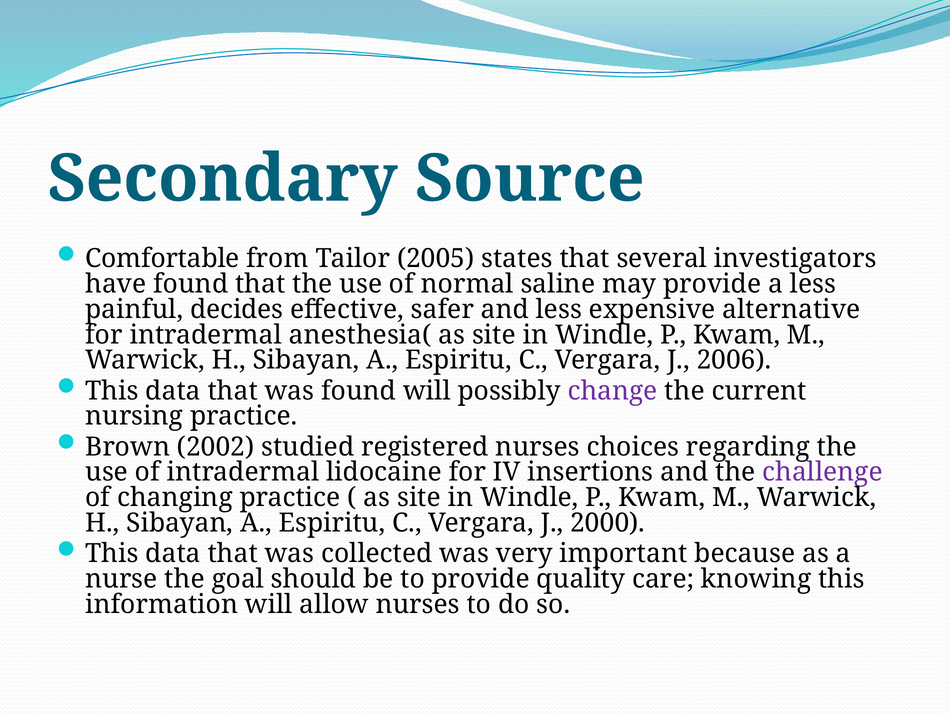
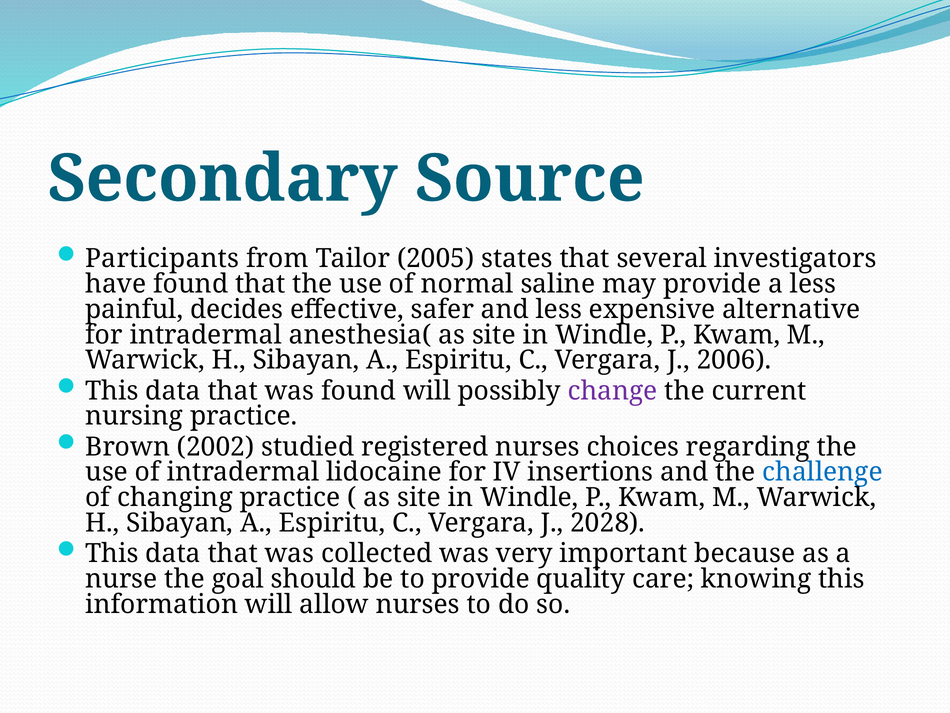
Comfortable: Comfortable -> Participants
challenge colour: purple -> blue
2000: 2000 -> 2028
